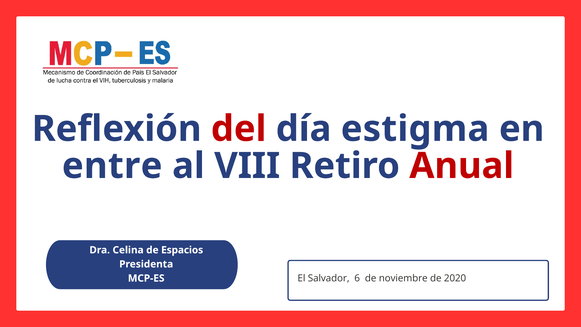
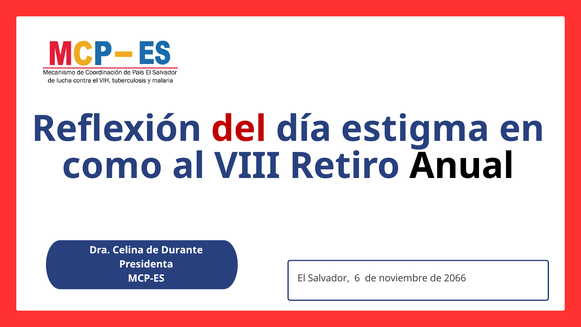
entre: entre -> como
Anual colour: red -> black
Espacios: Espacios -> Durante
2020: 2020 -> 2066
